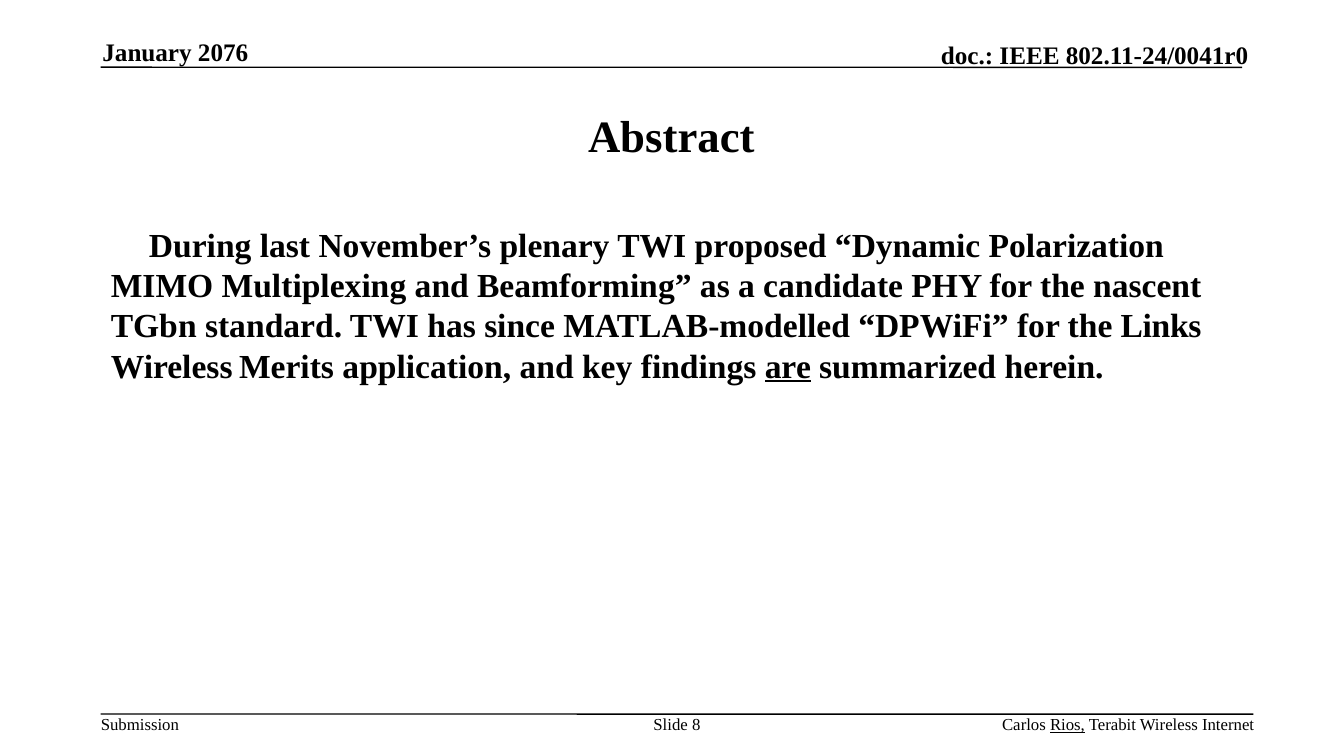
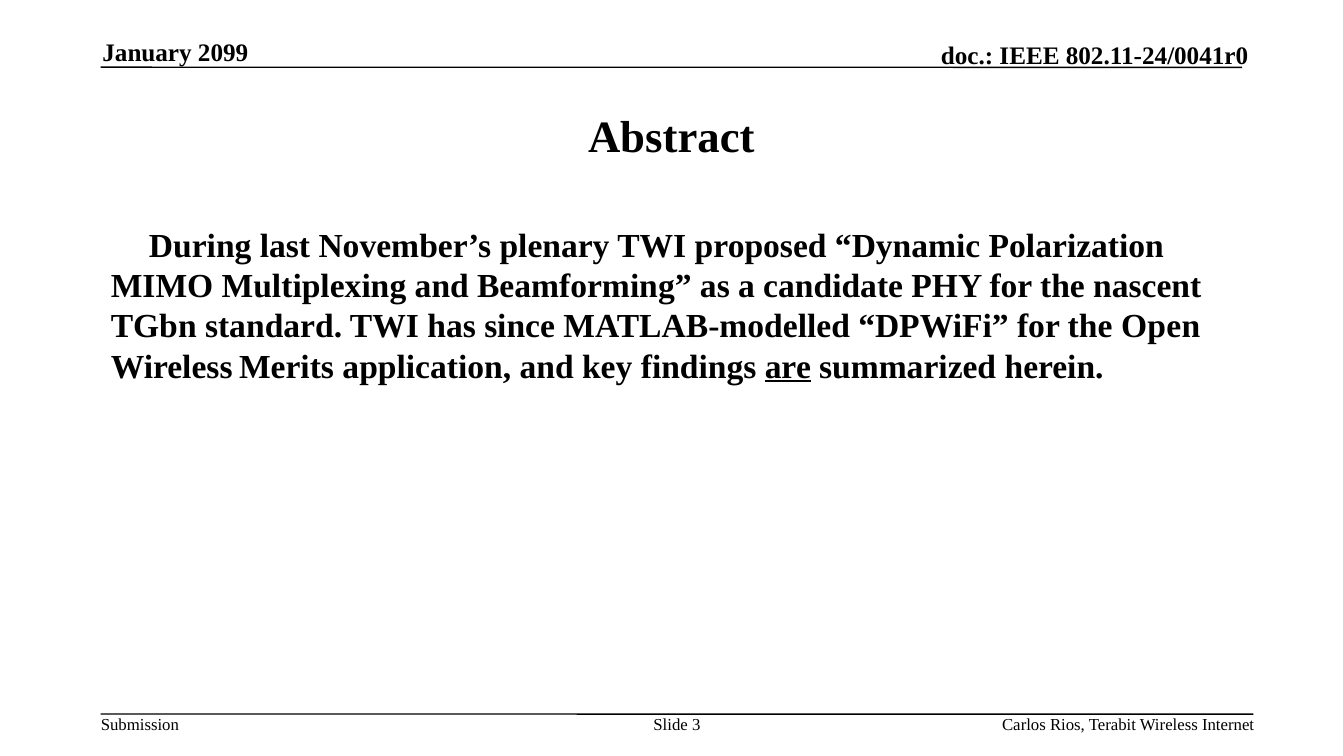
2076: 2076 -> 2099
Links: Links -> Open
8: 8 -> 3
Rios underline: present -> none
